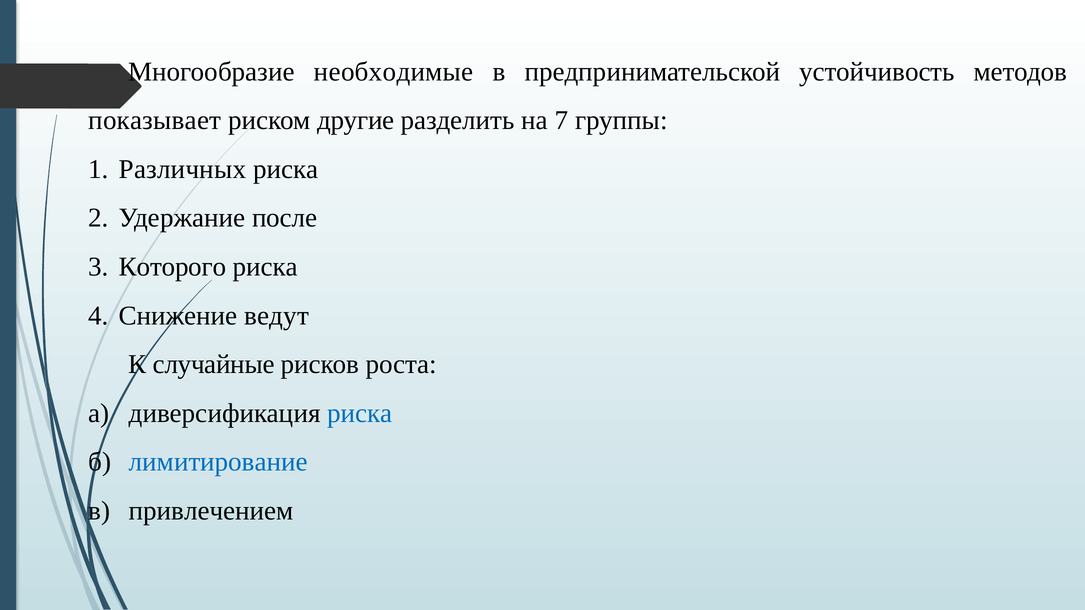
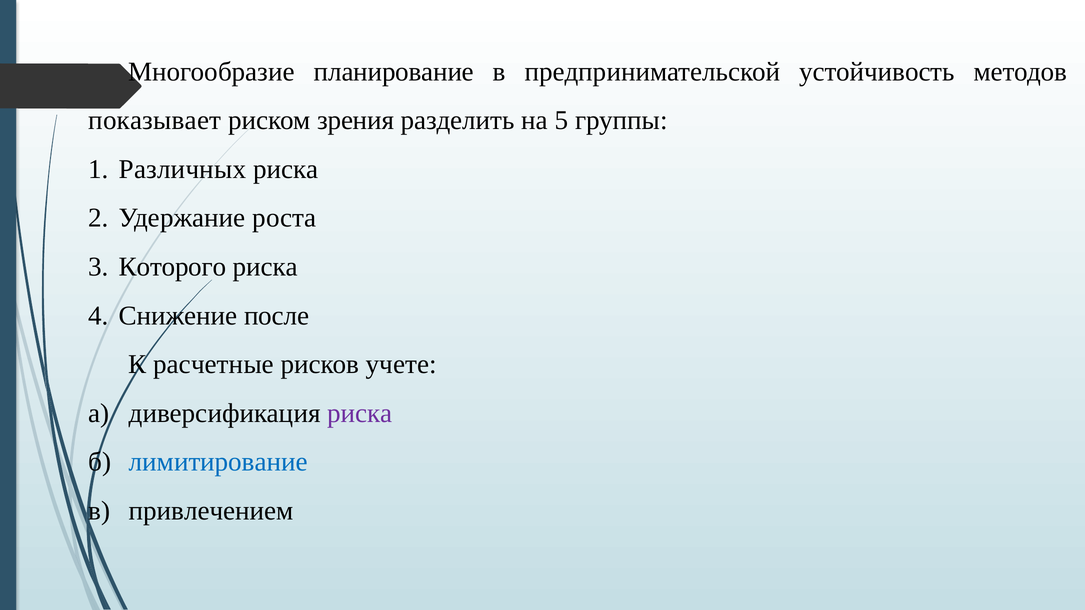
необходимые: необходимые -> планирование
другие: другие -> зрения
7: 7 -> 5
после: после -> роста
ведут: ведут -> после
случайные: случайные -> расчетные
роста: роста -> учете
риска at (360, 413) colour: blue -> purple
